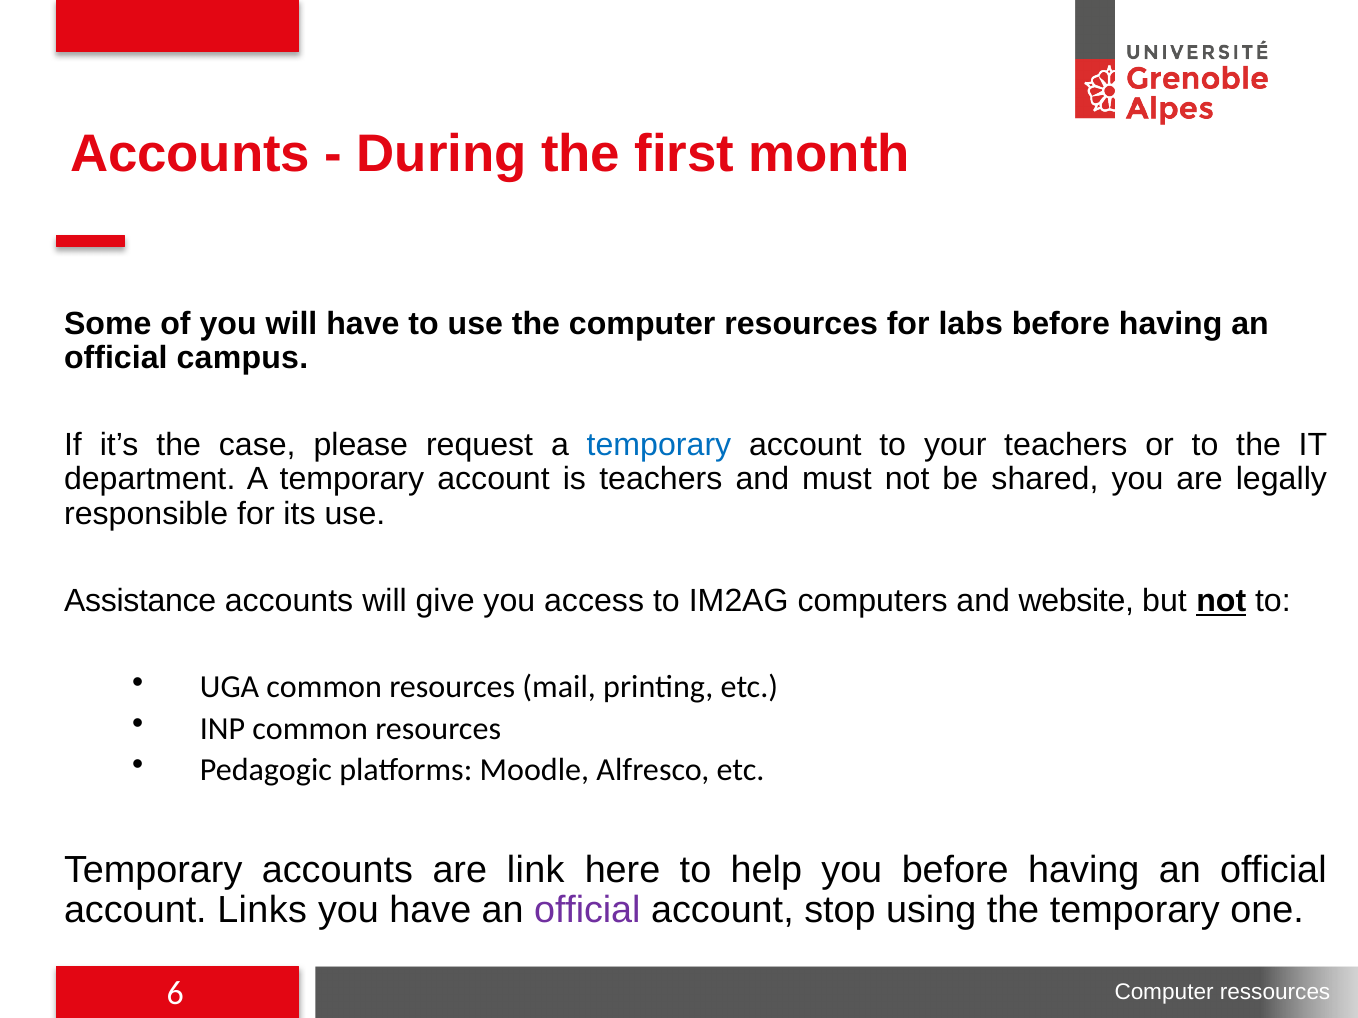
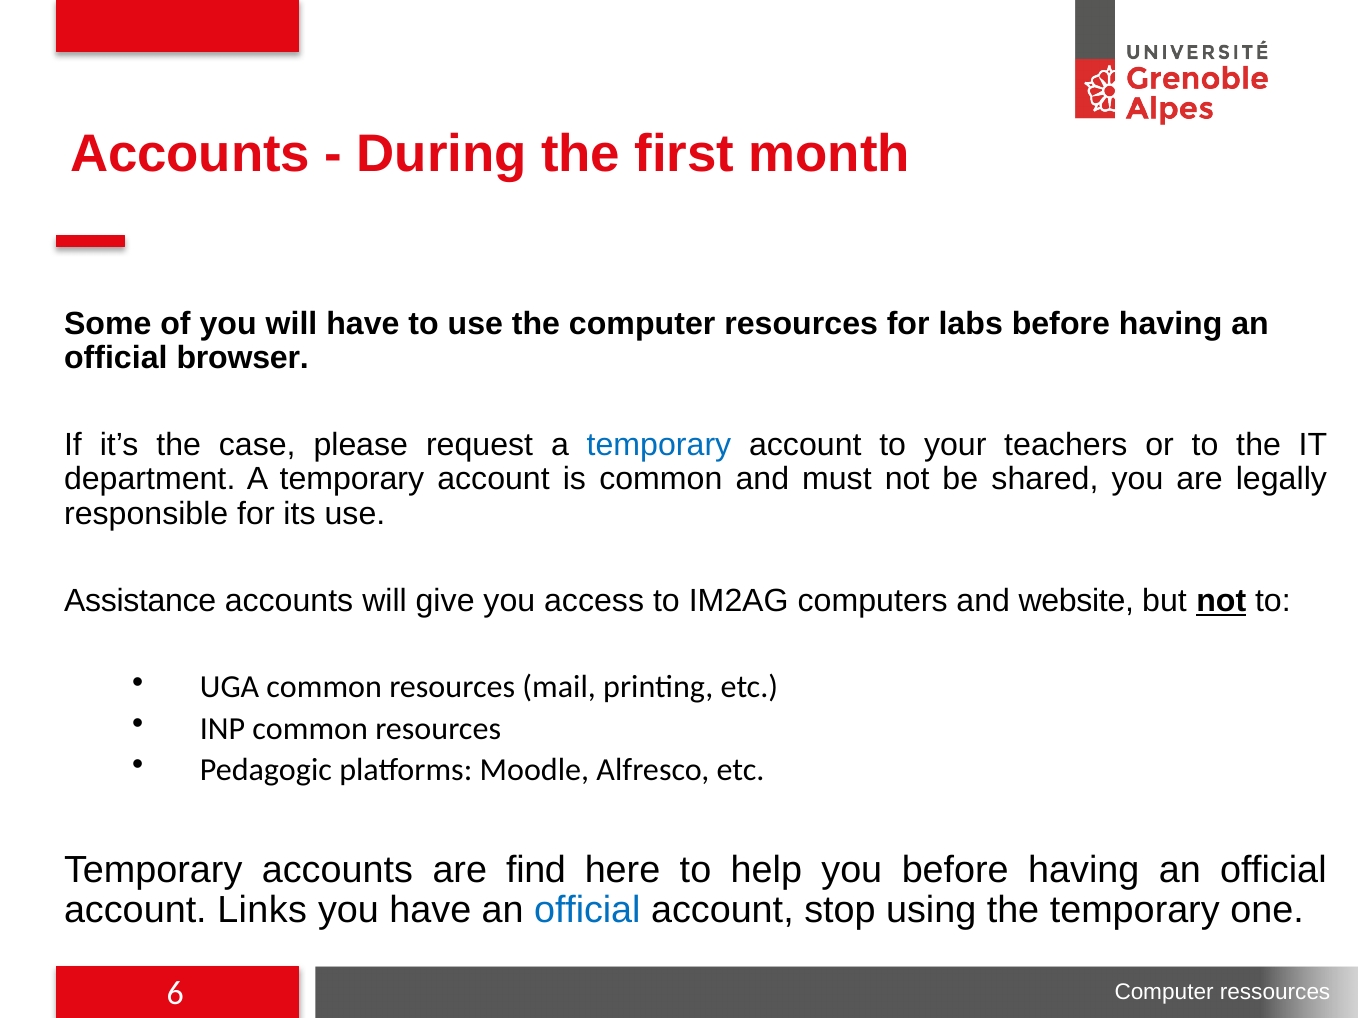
campus: campus -> browser
is teachers: teachers -> common
link: link -> find
official at (587, 911) colour: purple -> blue
